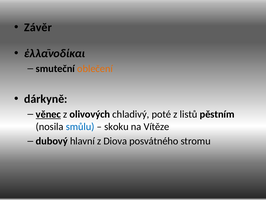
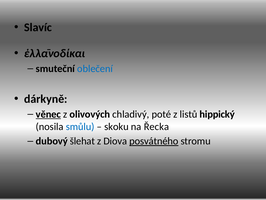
Závěr: Závěr -> Slavíc
oblečení colour: orange -> blue
pěstním: pěstním -> hippický
Vítěze: Vítěze -> Řecka
hlavní: hlavní -> šlehat
posvátného underline: none -> present
